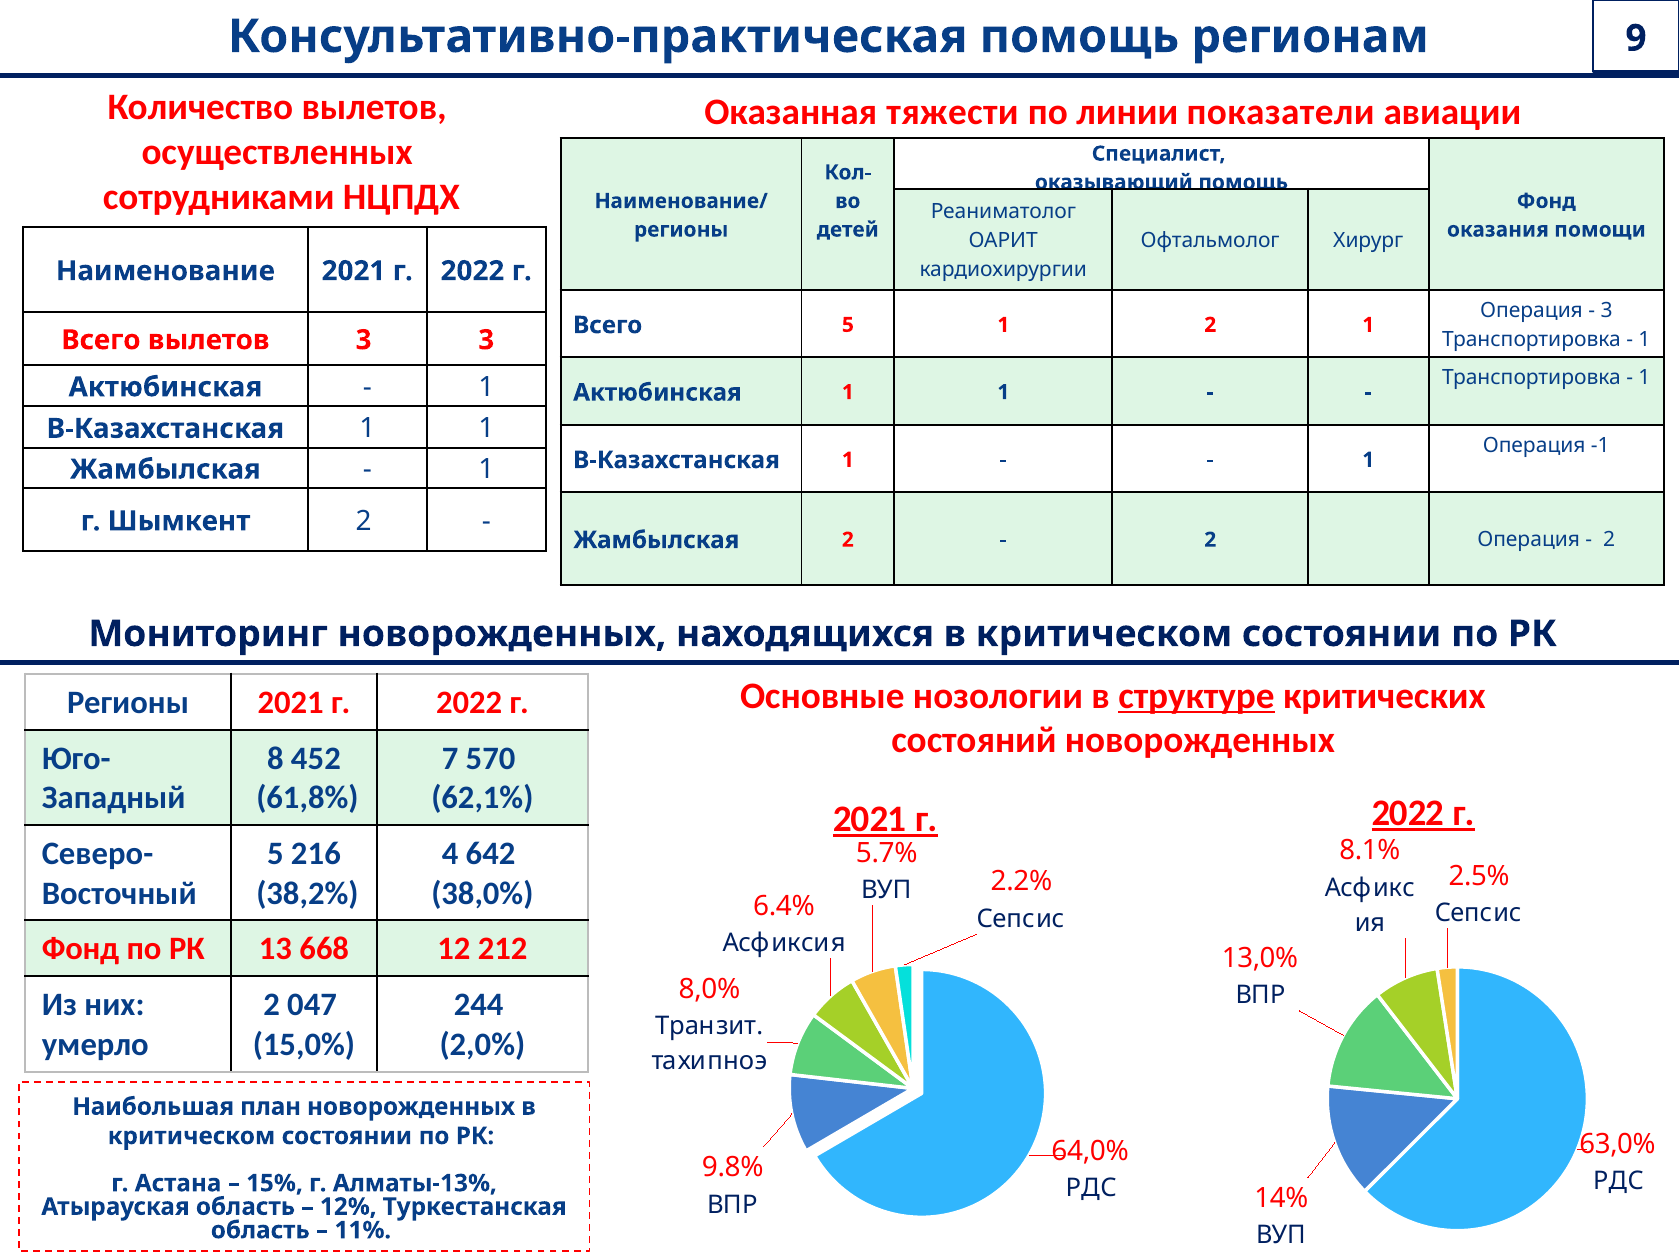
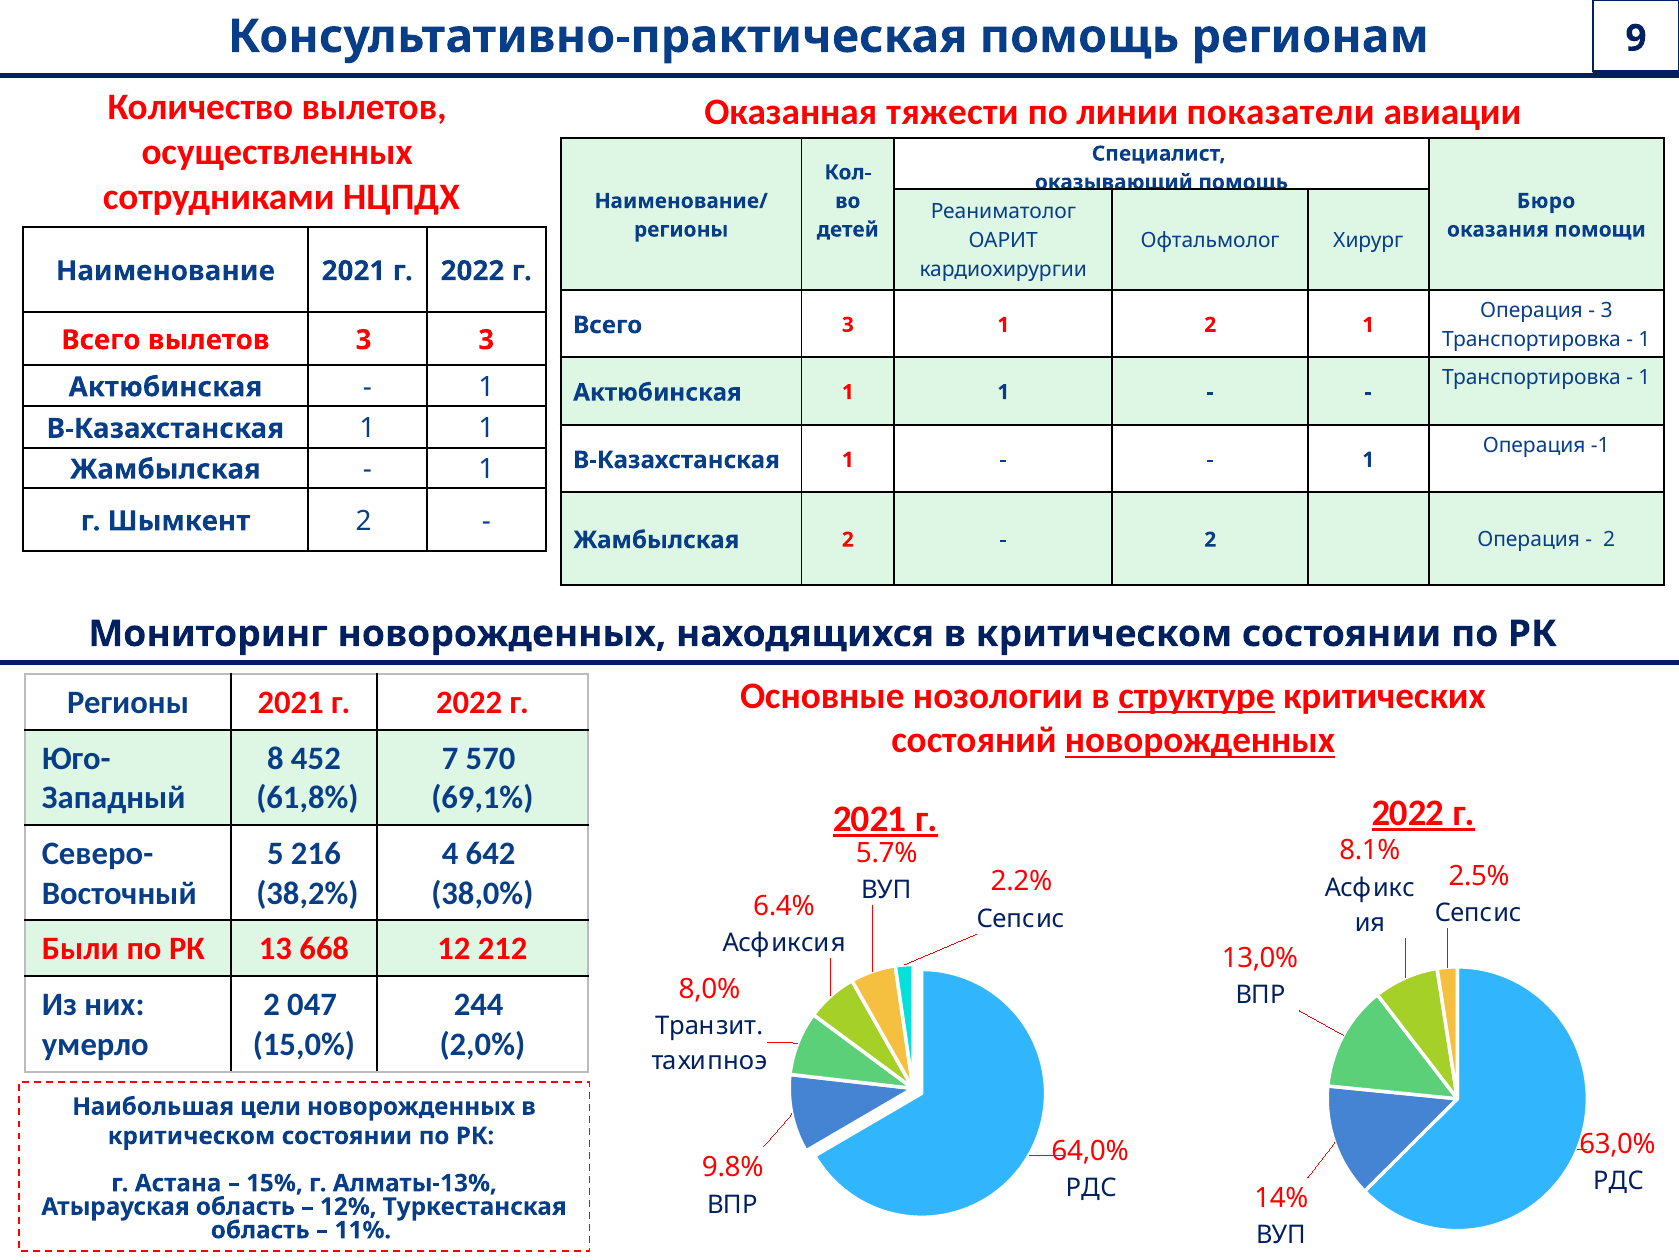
Фонд at (1546, 201): Фонд -> Бюро
Всего 5: 5 -> 3
новорожденных at (1200, 740) underline: none -> present
62,1%: 62,1% -> 69,1%
Фонд at (81, 948): Фонд -> Были
план: план -> цели
